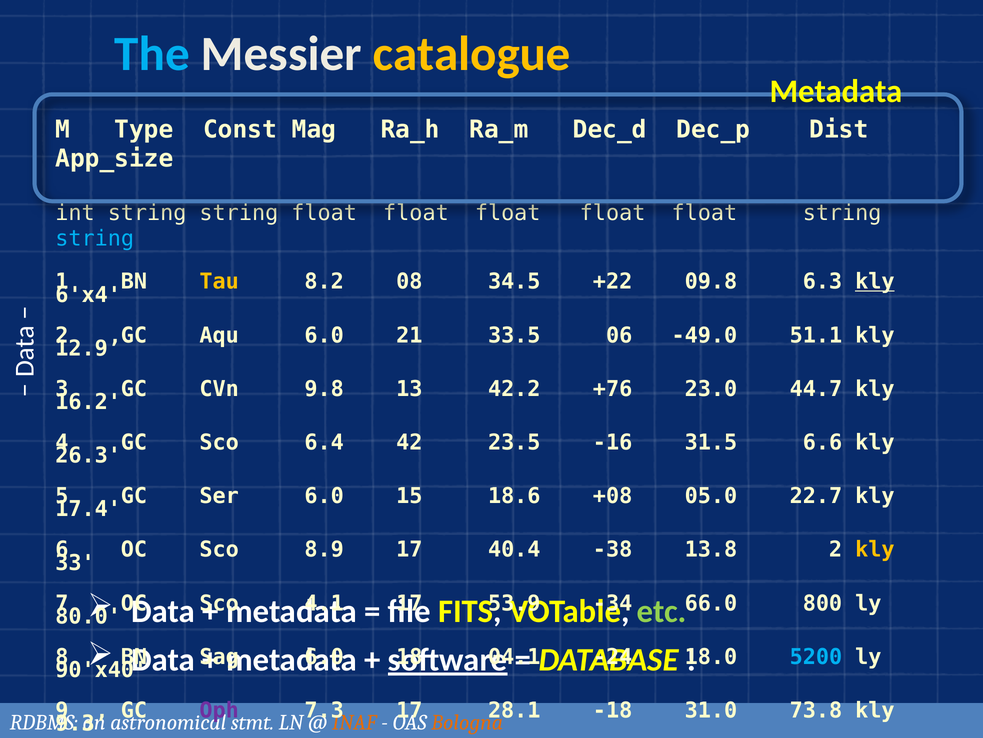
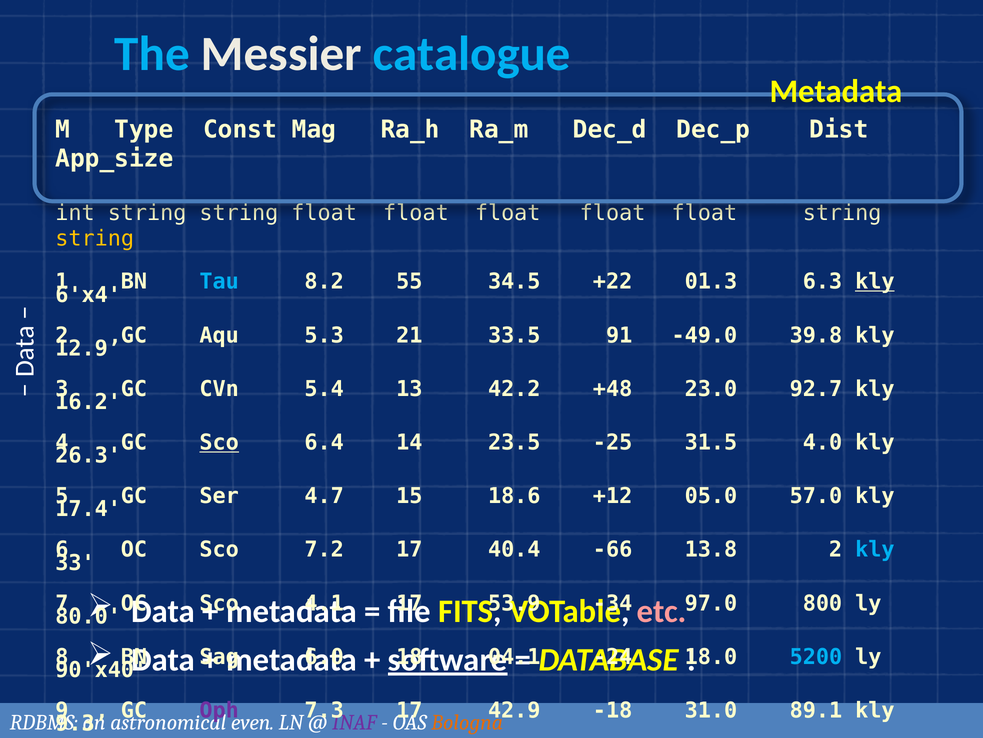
catalogue colour: yellow -> light blue
string at (95, 238) colour: light blue -> yellow
Tau colour: yellow -> light blue
08: 08 -> 55
09.8: 09.8 -> 01.3
Aqu 6.0: 6.0 -> 5.3
06: 06 -> 91
51.1: 51.1 -> 39.8
9.8: 9.8 -> 5.4
+76: +76 -> +48
44.7: 44.7 -> 92.7
Sco at (219, 442) underline: none -> present
42: 42 -> 14
-16: -16 -> -25
6.6: 6.6 -> 4.0
Ser 6.0: 6.0 -> 4.7
+08: +08 -> +12
22.7: 22.7 -> 57.0
8.9: 8.9 -> 7.2
-38: -38 -> -66
kly at (875, 549) colour: yellow -> light blue
66.0: 66.0 -> 97.0
etc colour: light green -> pink
28.1: 28.1 -> 42.9
73.8: 73.8 -> 89.1
stmt: stmt -> even
INAF colour: orange -> purple
